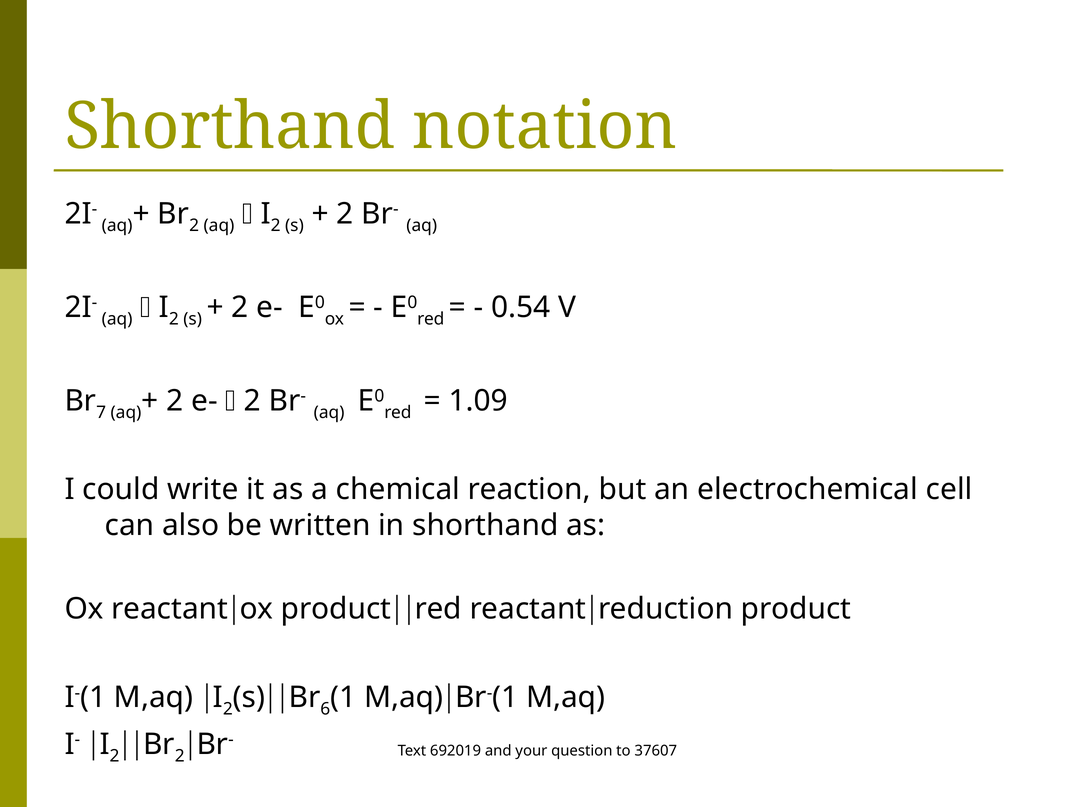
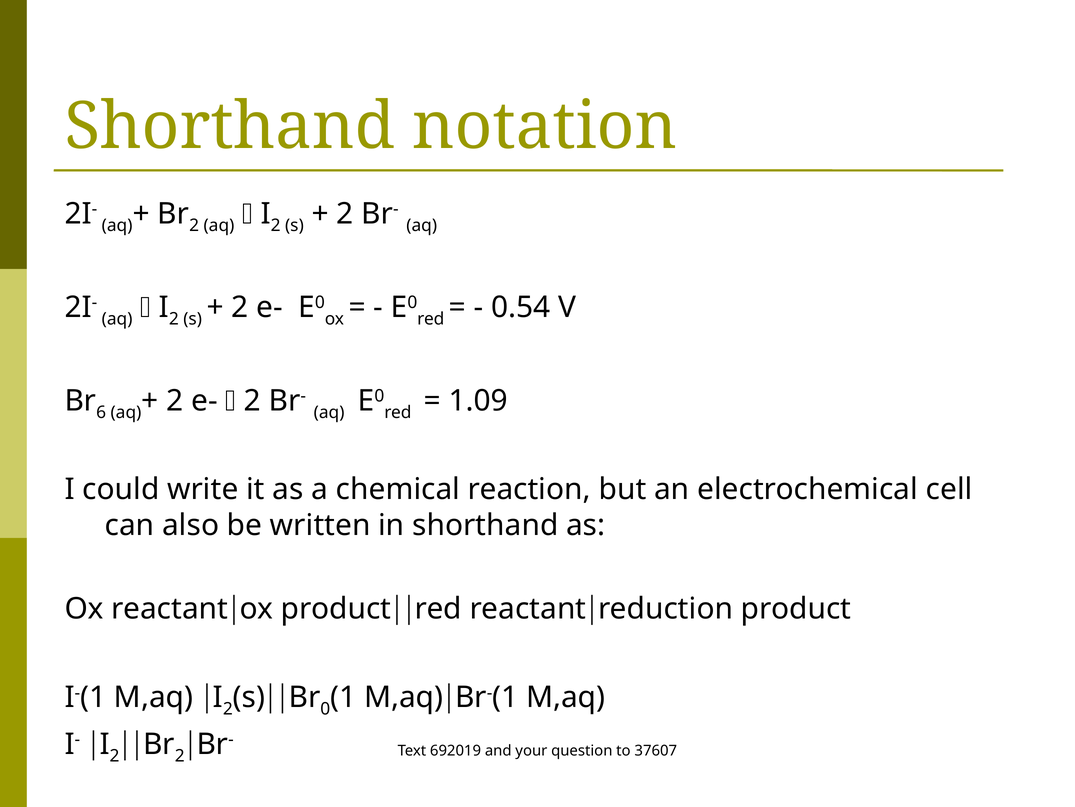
7: 7 -> 6
6: 6 -> 0
